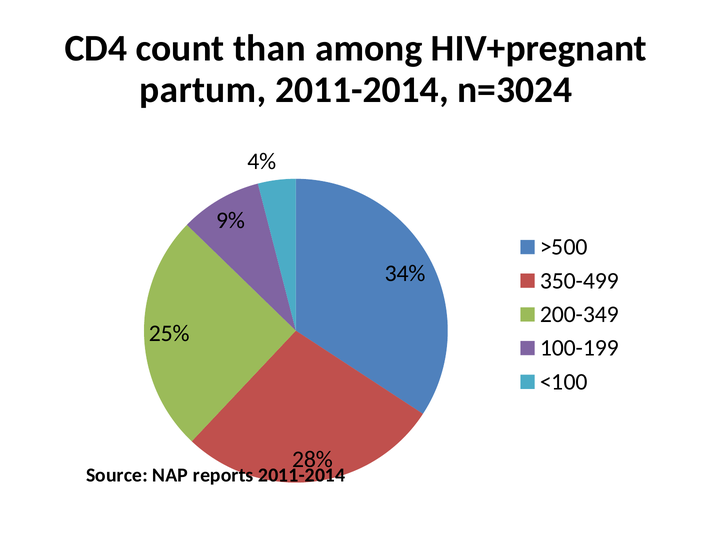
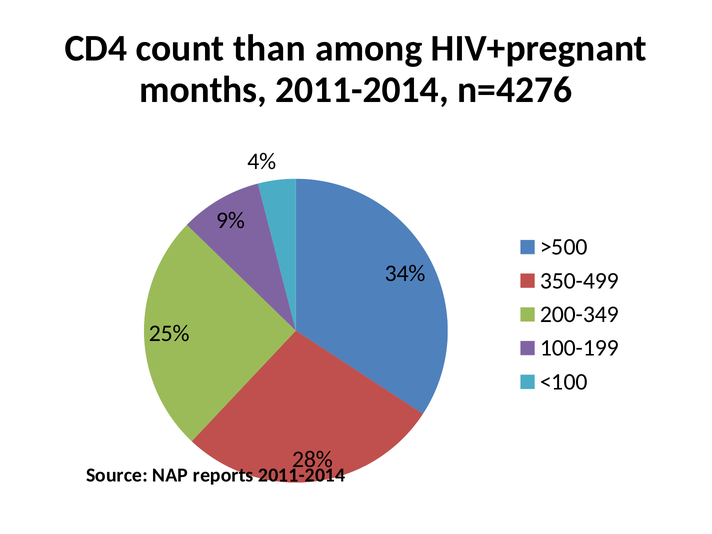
partum: partum -> months
n=3024: n=3024 -> n=4276
